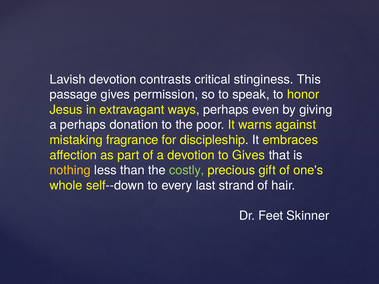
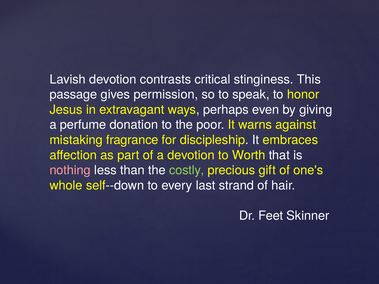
a perhaps: perhaps -> perfume
to Gives: Gives -> Worth
nothing colour: yellow -> pink
